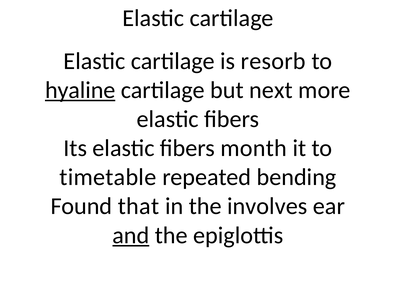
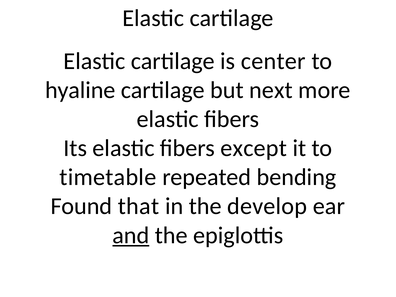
resorb: resorb -> center
hyaline underline: present -> none
month: month -> except
involves: involves -> develop
